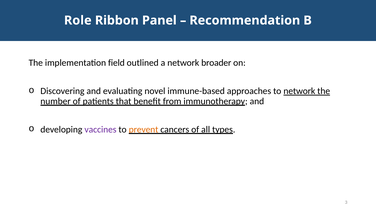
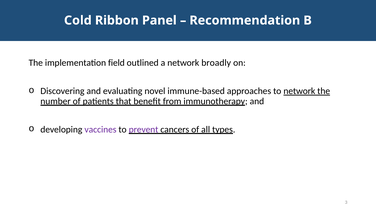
Role: Role -> Cold
broader: broader -> broadly
prevent colour: orange -> purple
